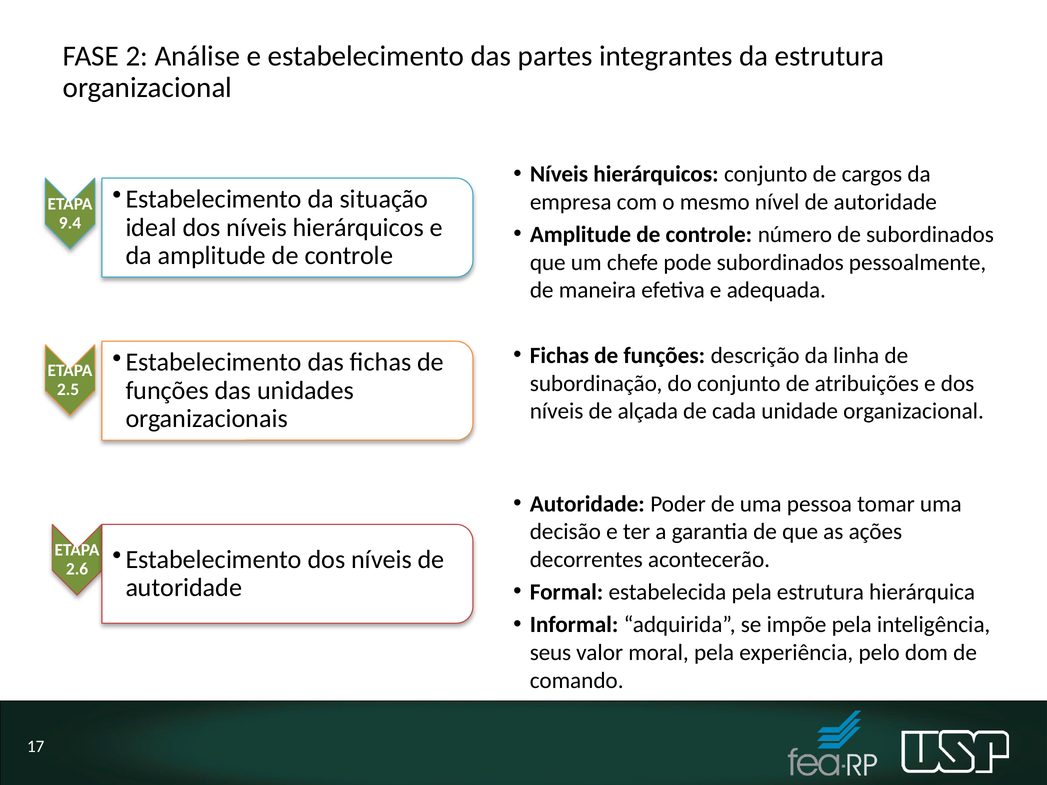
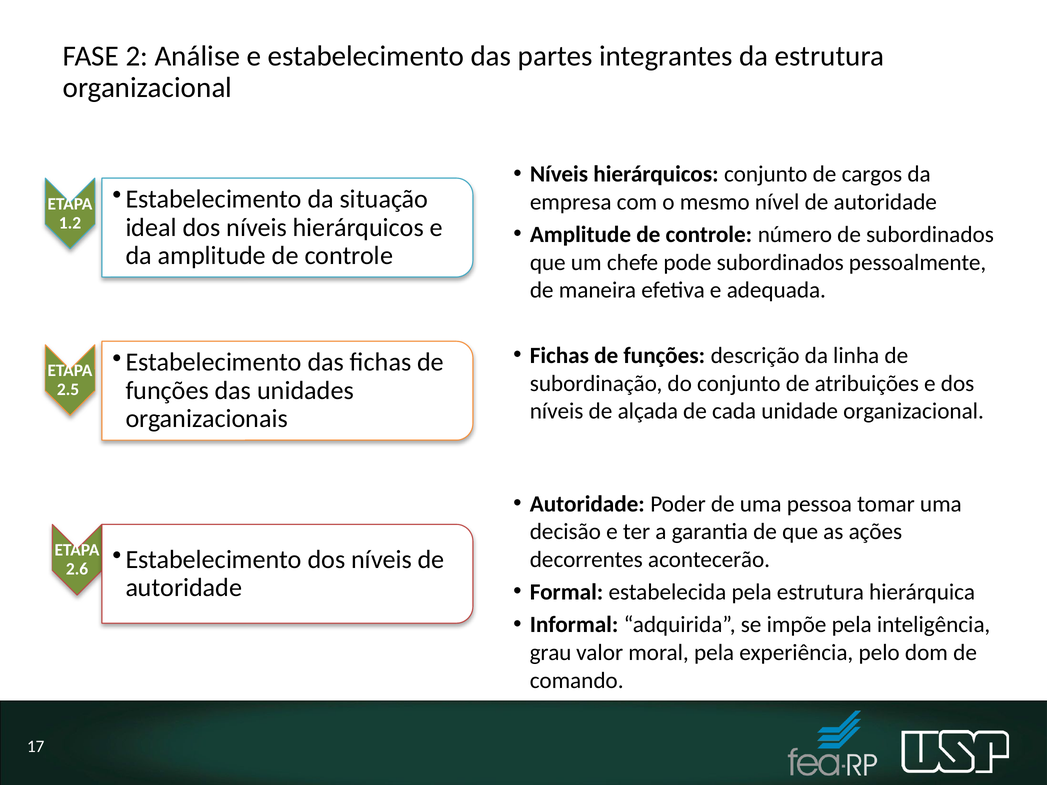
9.4: 9.4 -> 1.2
seus: seus -> grau
